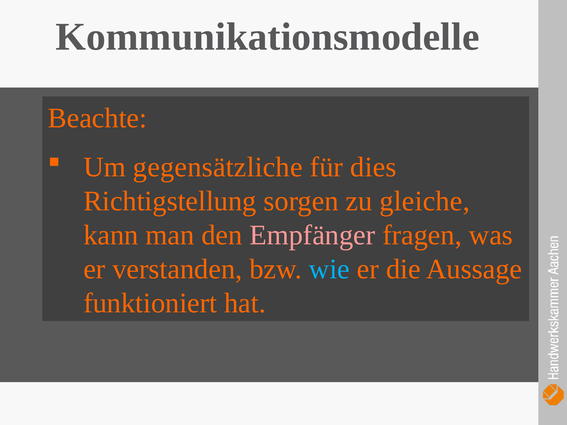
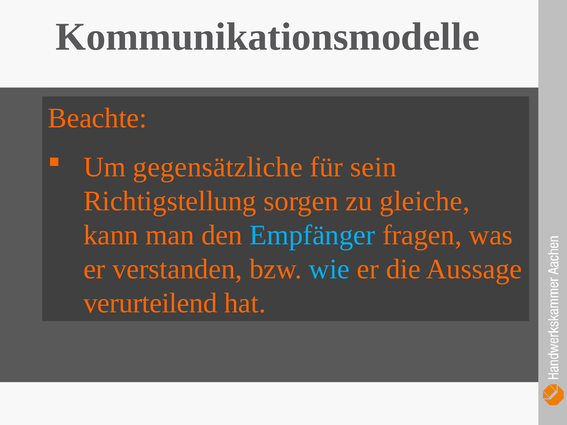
dies: dies -> sein
Empfänger colour: pink -> light blue
funktioniert: funktioniert -> verurteilend
